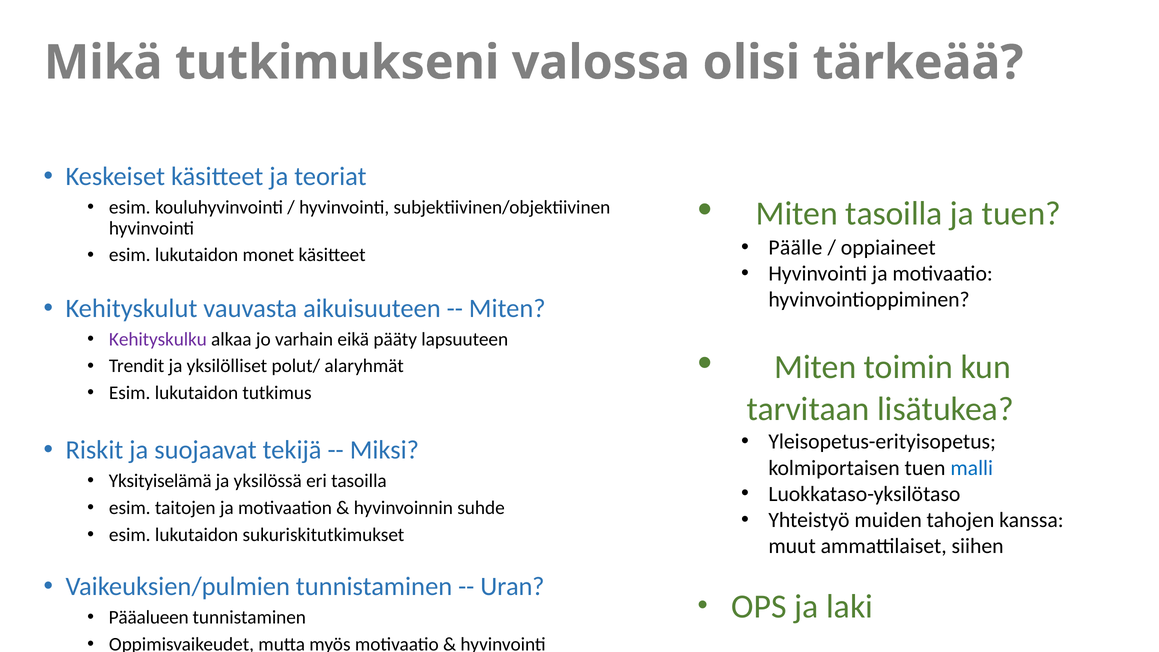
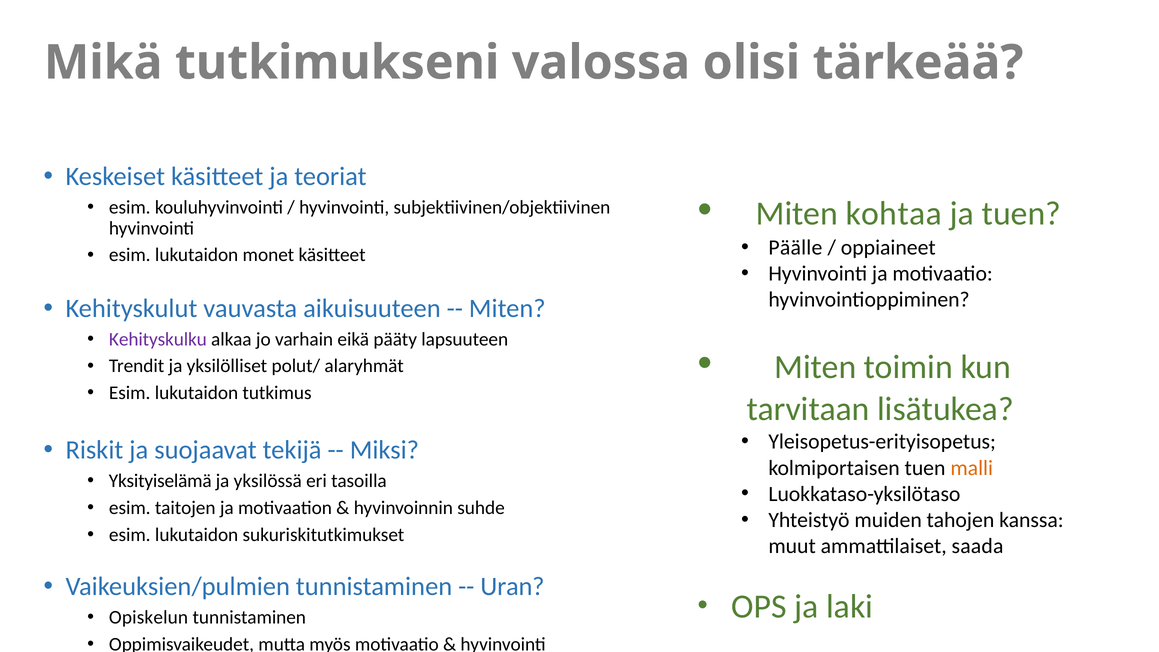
Miten tasoilla: tasoilla -> kohtaa
malli colour: blue -> orange
siihen: siihen -> saada
Pääalueen: Pääalueen -> Opiskelun
